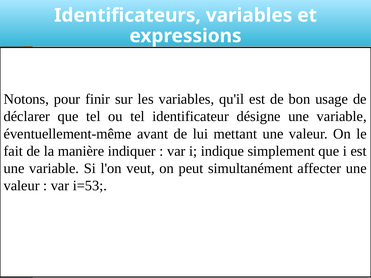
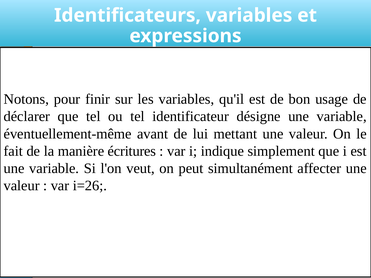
indiquer: indiquer -> écritures
i=53: i=53 -> i=26
